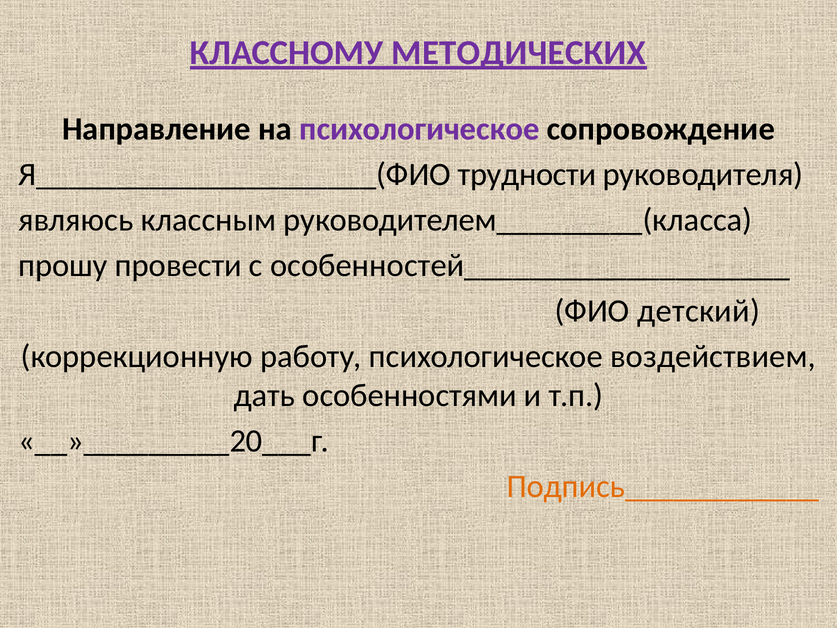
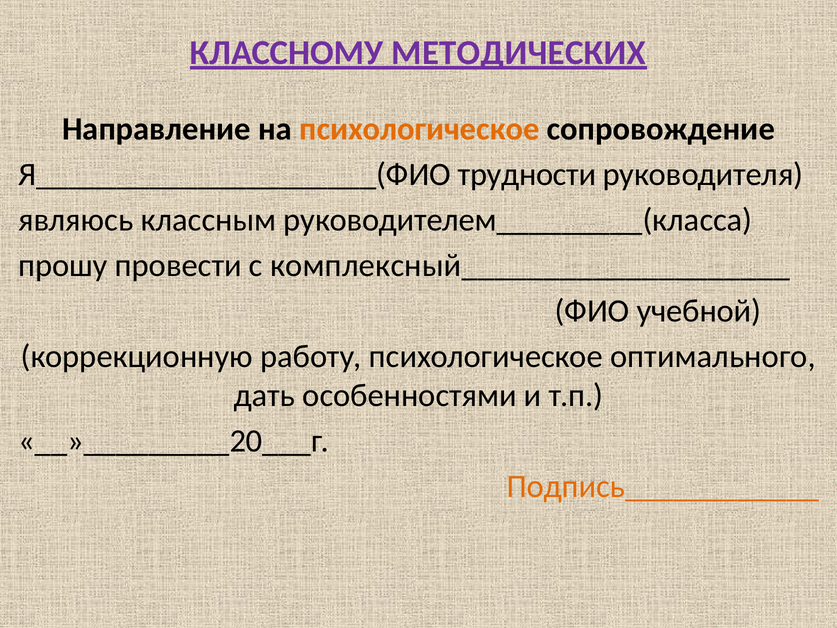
психологическое at (419, 129) colour: purple -> orange
особенностей____________________: особенностей____________________ -> комплексный____________________
детский: детский -> учебной
воздействием: воздействием -> оптимального
